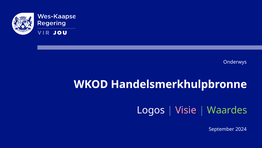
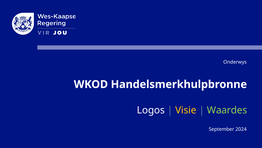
Visie colour: pink -> yellow
